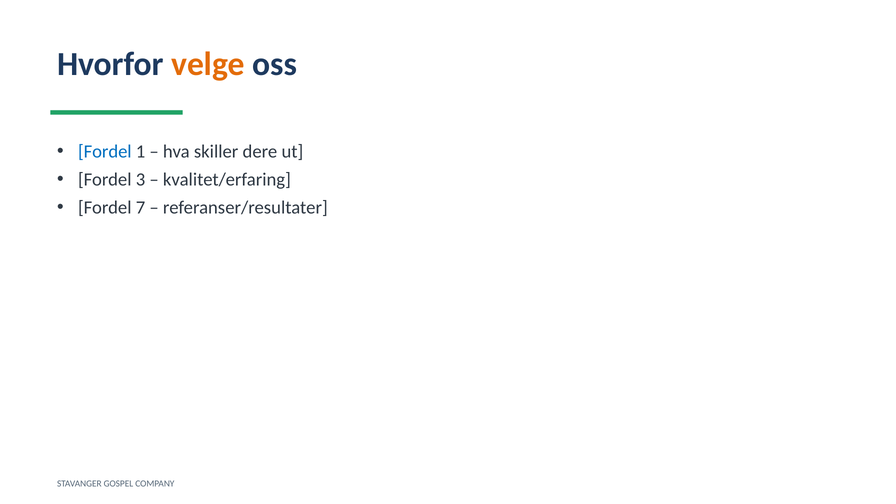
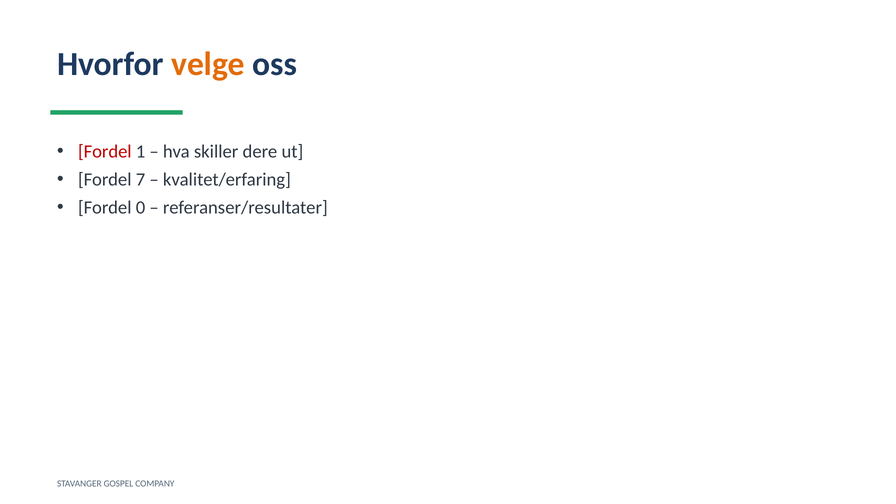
Fordel at (105, 152) colour: blue -> red
3: 3 -> 7
7: 7 -> 0
